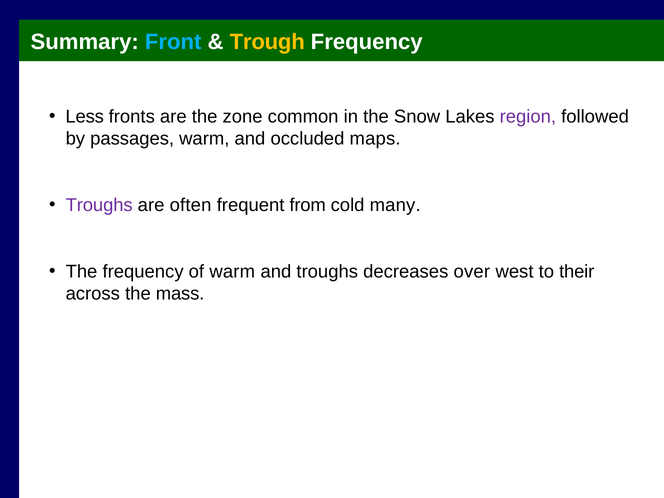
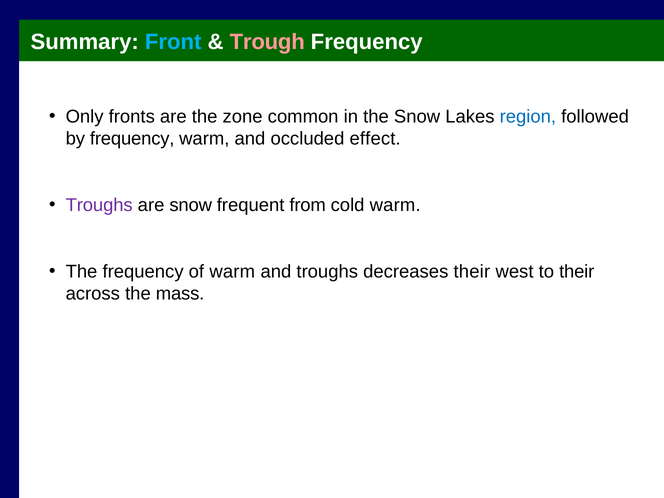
Trough colour: yellow -> pink
Less: Less -> Only
region colour: purple -> blue
by passages: passages -> frequency
maps: maps -> effect
are often: often -> snow
cold many: many -> warm
decreases over: over -> their
